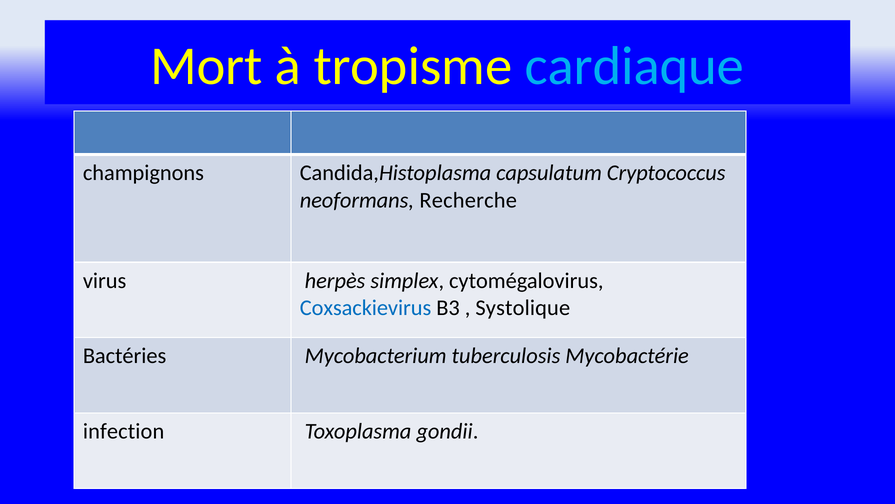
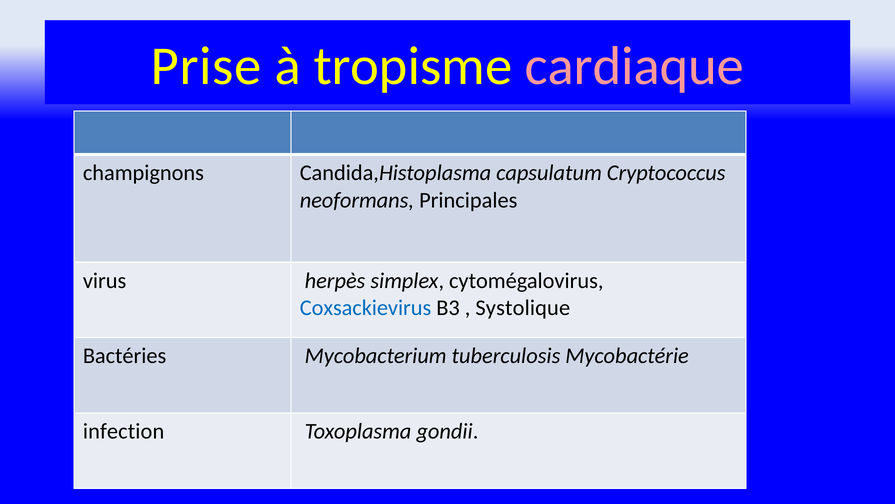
Mort: Mort -> Prise
cardiaque colour: light blue -> pink
Recherche: Recherche -> Principales
